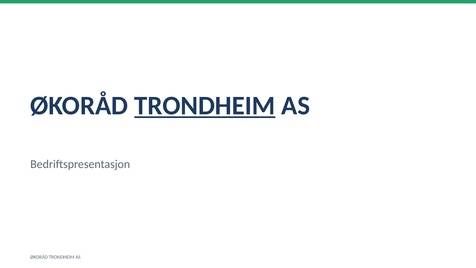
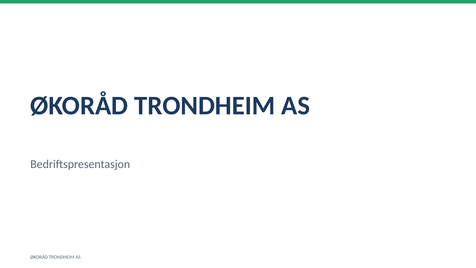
TRONDHEIM at (205, 106) underline: present -> none
